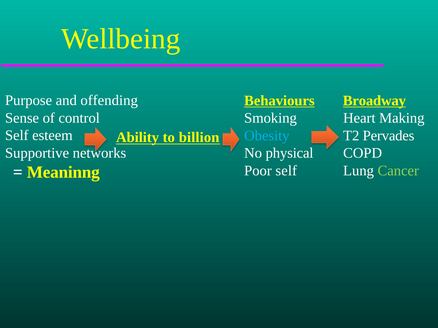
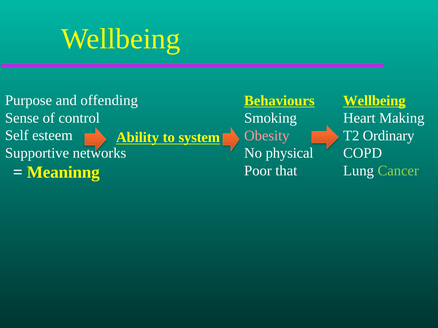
Broadway at (374, 101): Broadway -> Wellbeing
Obesity colour: light blue -> pink
Pervades: Pervades -> Ordinary
billion: billion -> system
Poor self: self -> that
